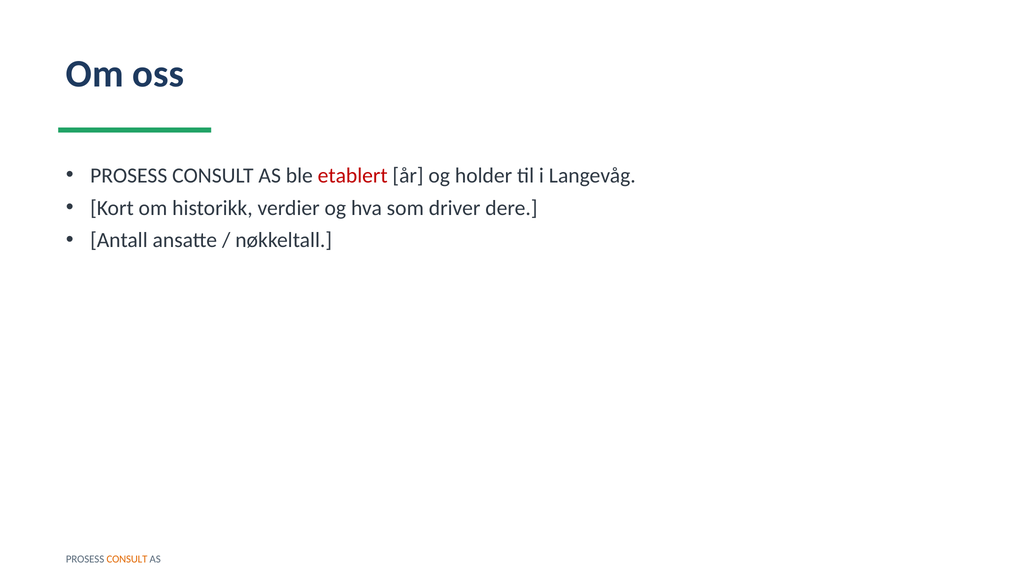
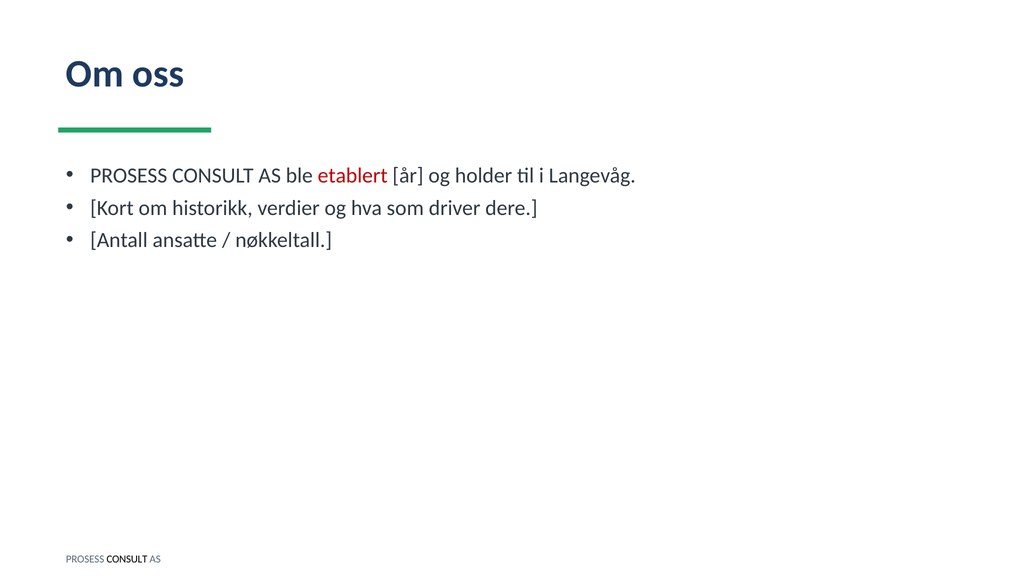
CONSULT at (127, 559) colour: orange -> black
